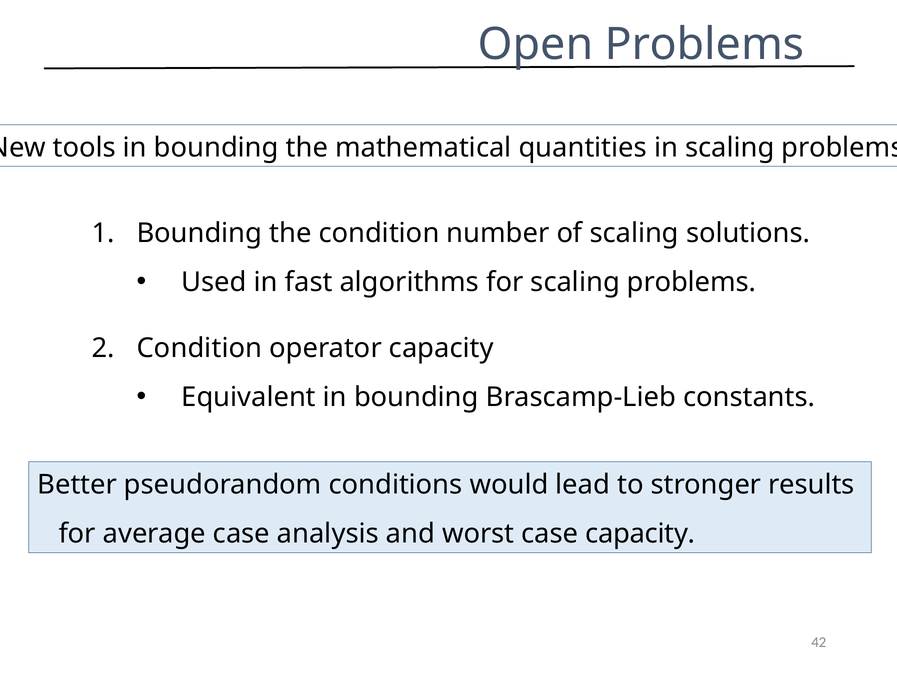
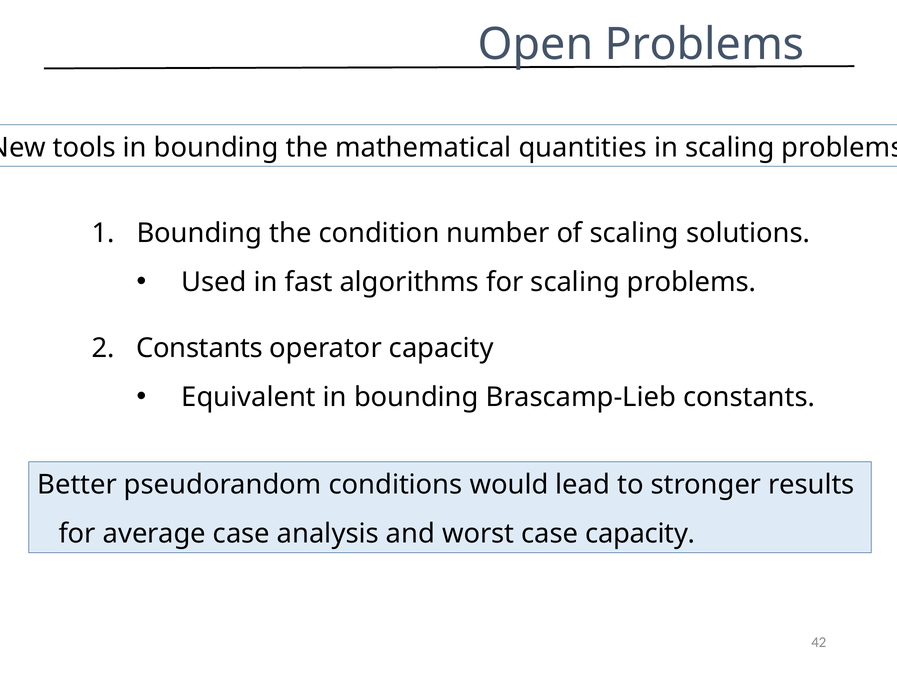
Condition at (199, 348): Condition -> Constants
